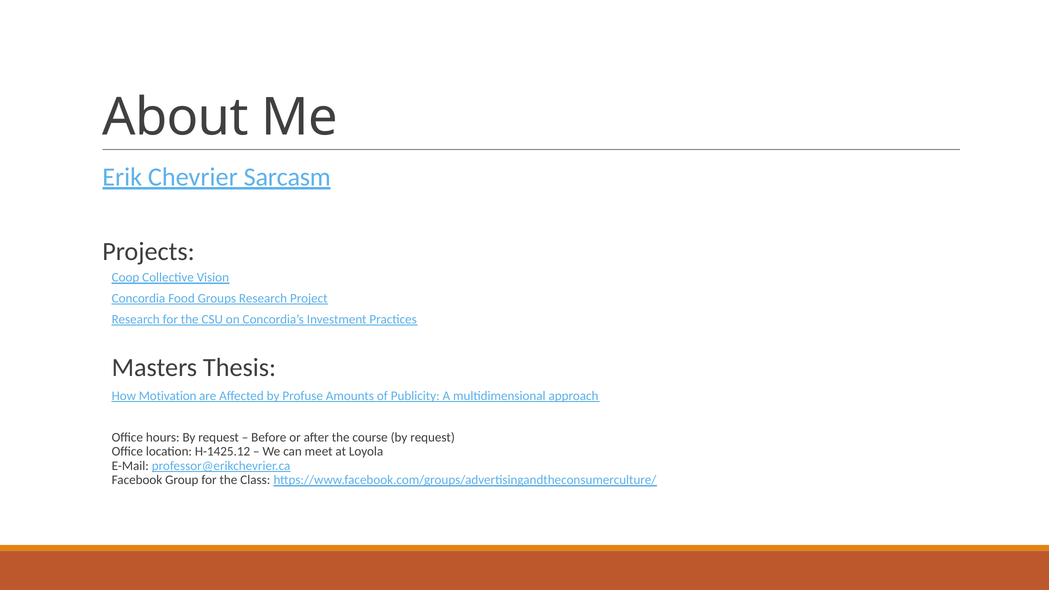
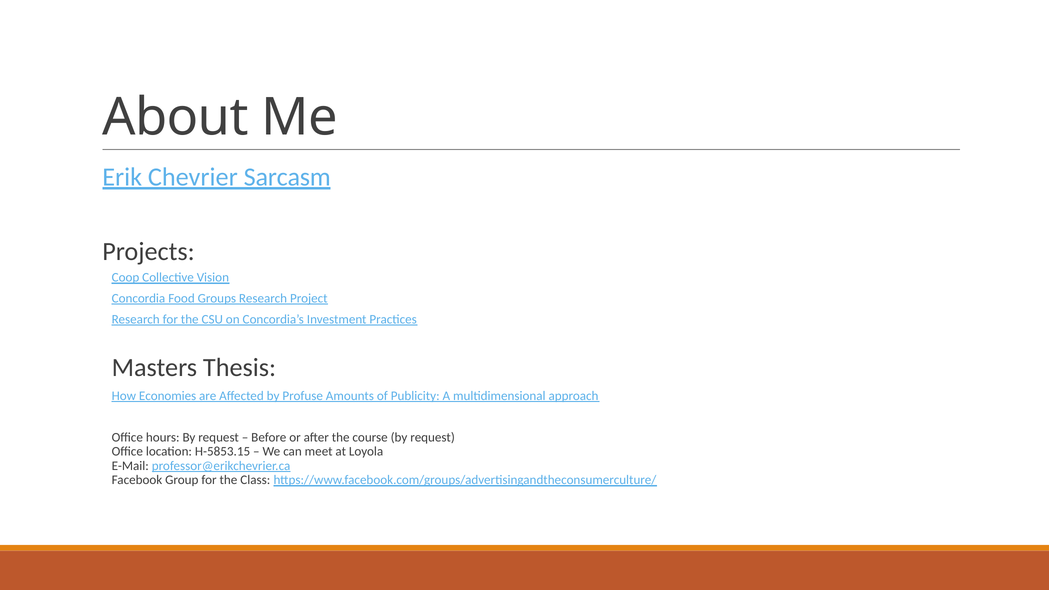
Motivation: Motivation -> Economies
H-1425.12: H-1425.12 -> H-5853.15
